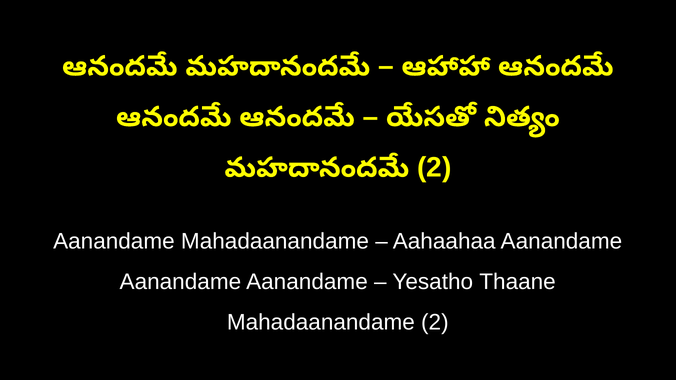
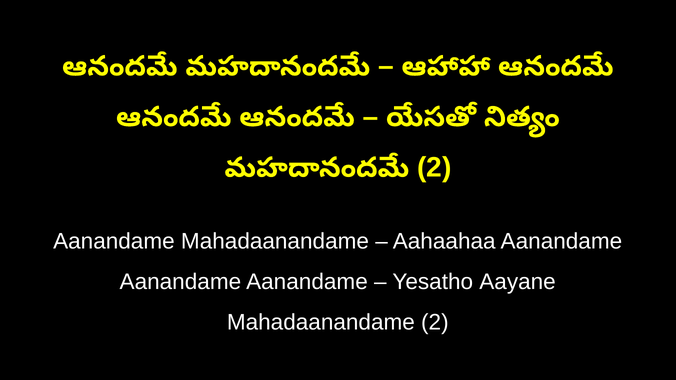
Thaane: Thaane -> Aayane
